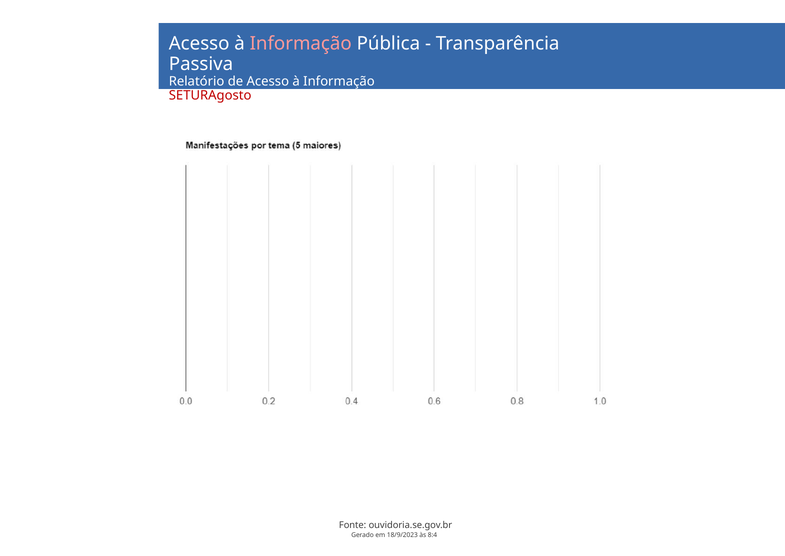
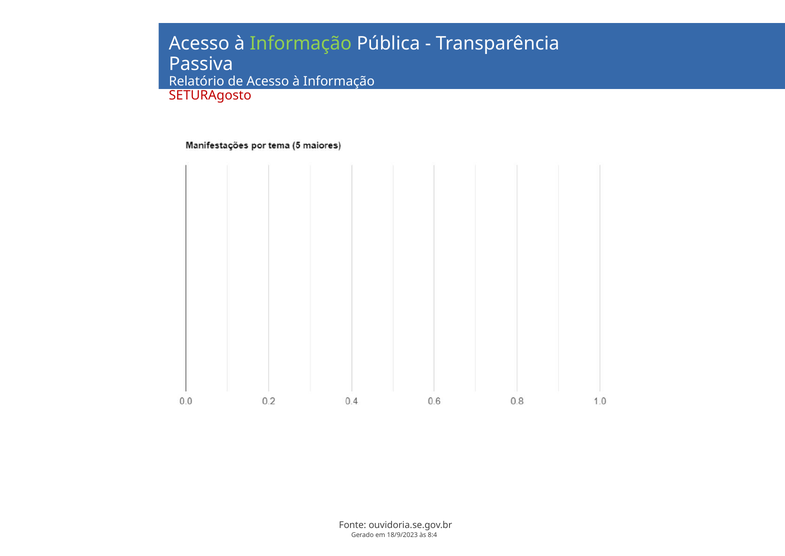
Informação at (301, 43) colour: pink -> light green
